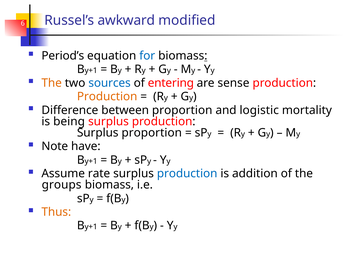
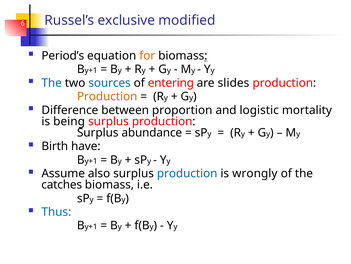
awkward: awkward -> exclusive
for colour: blue -> orange
The at (52, 83) colour: orange -> blue
sense: sense -> slides
Surplus proportion: proportion -> abundance
Note: Note -> Birth
rate: rate -> also
addition: addition -> wrongly
groups: groups -> catches
Thus colour: orange -> blue
